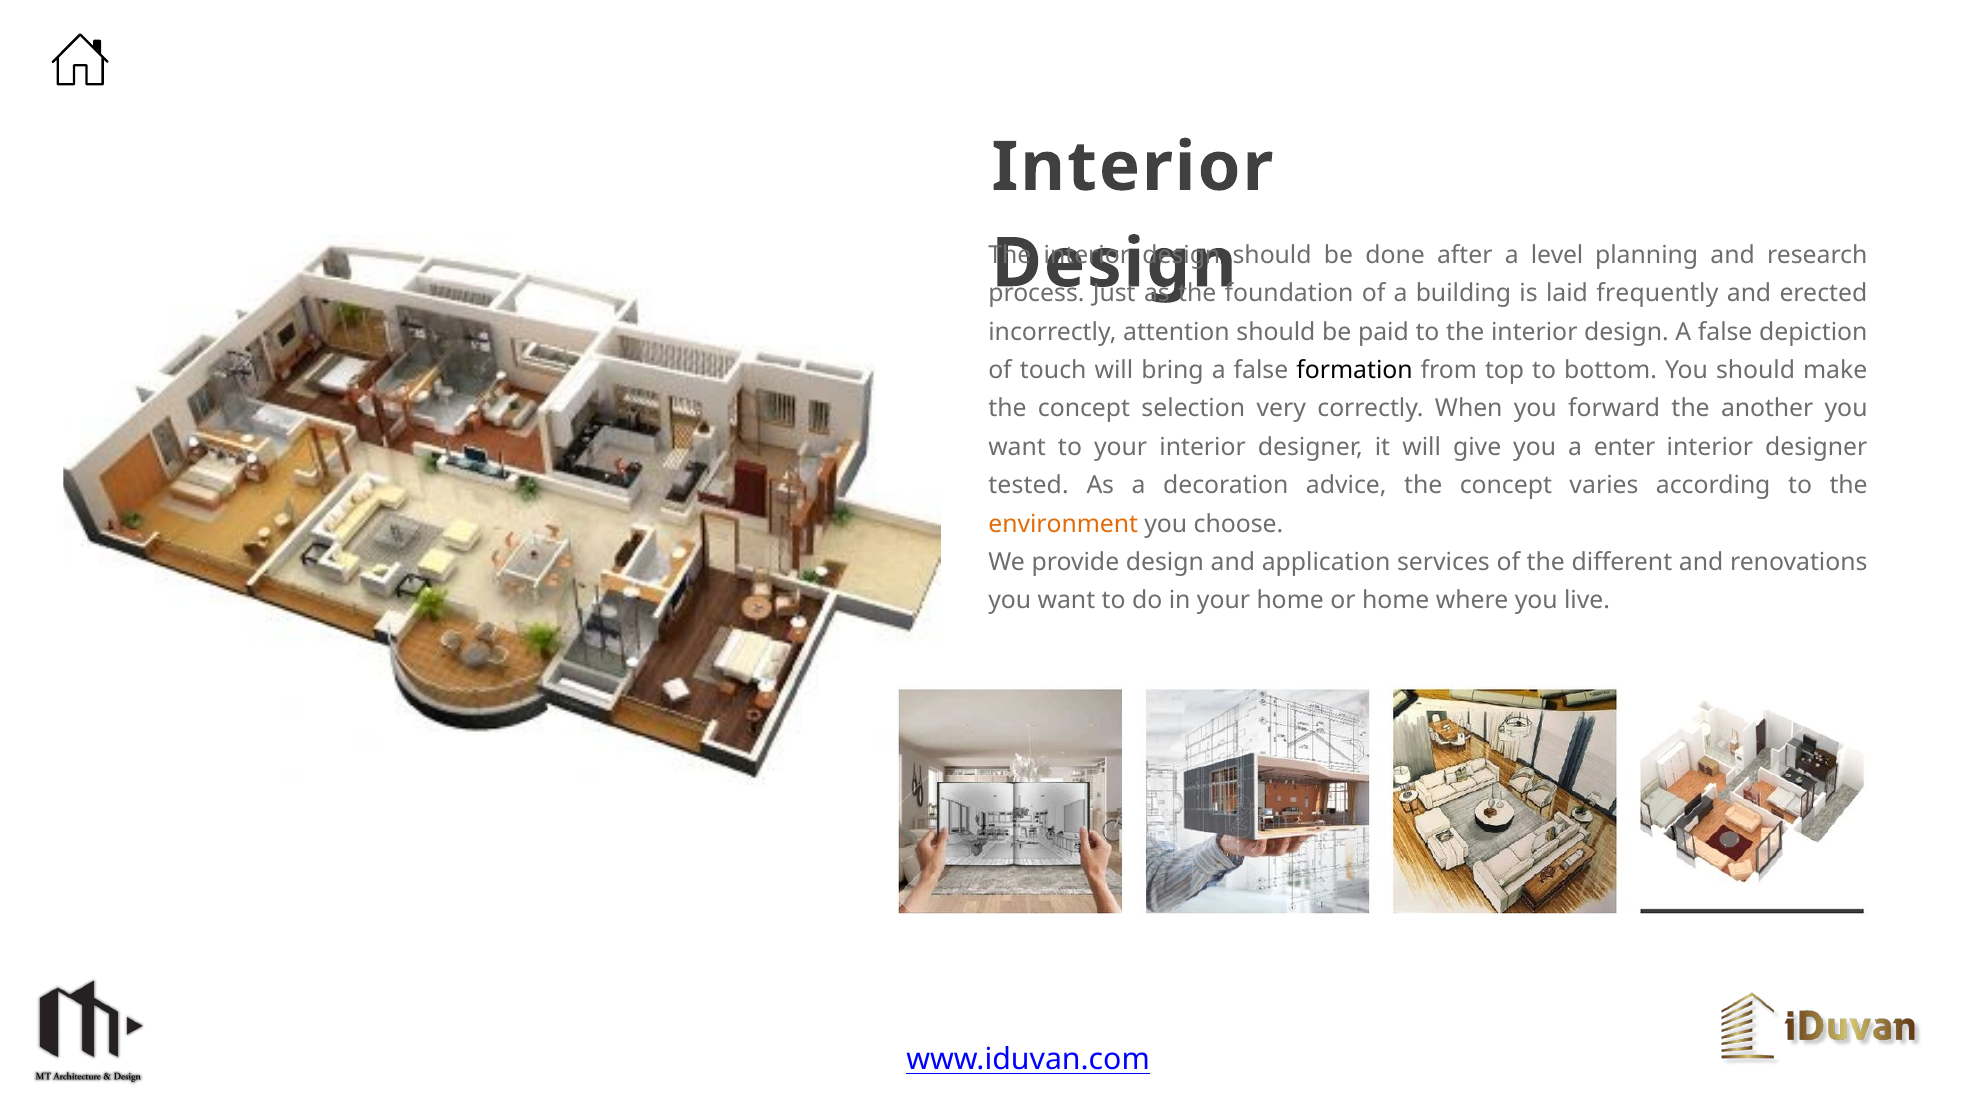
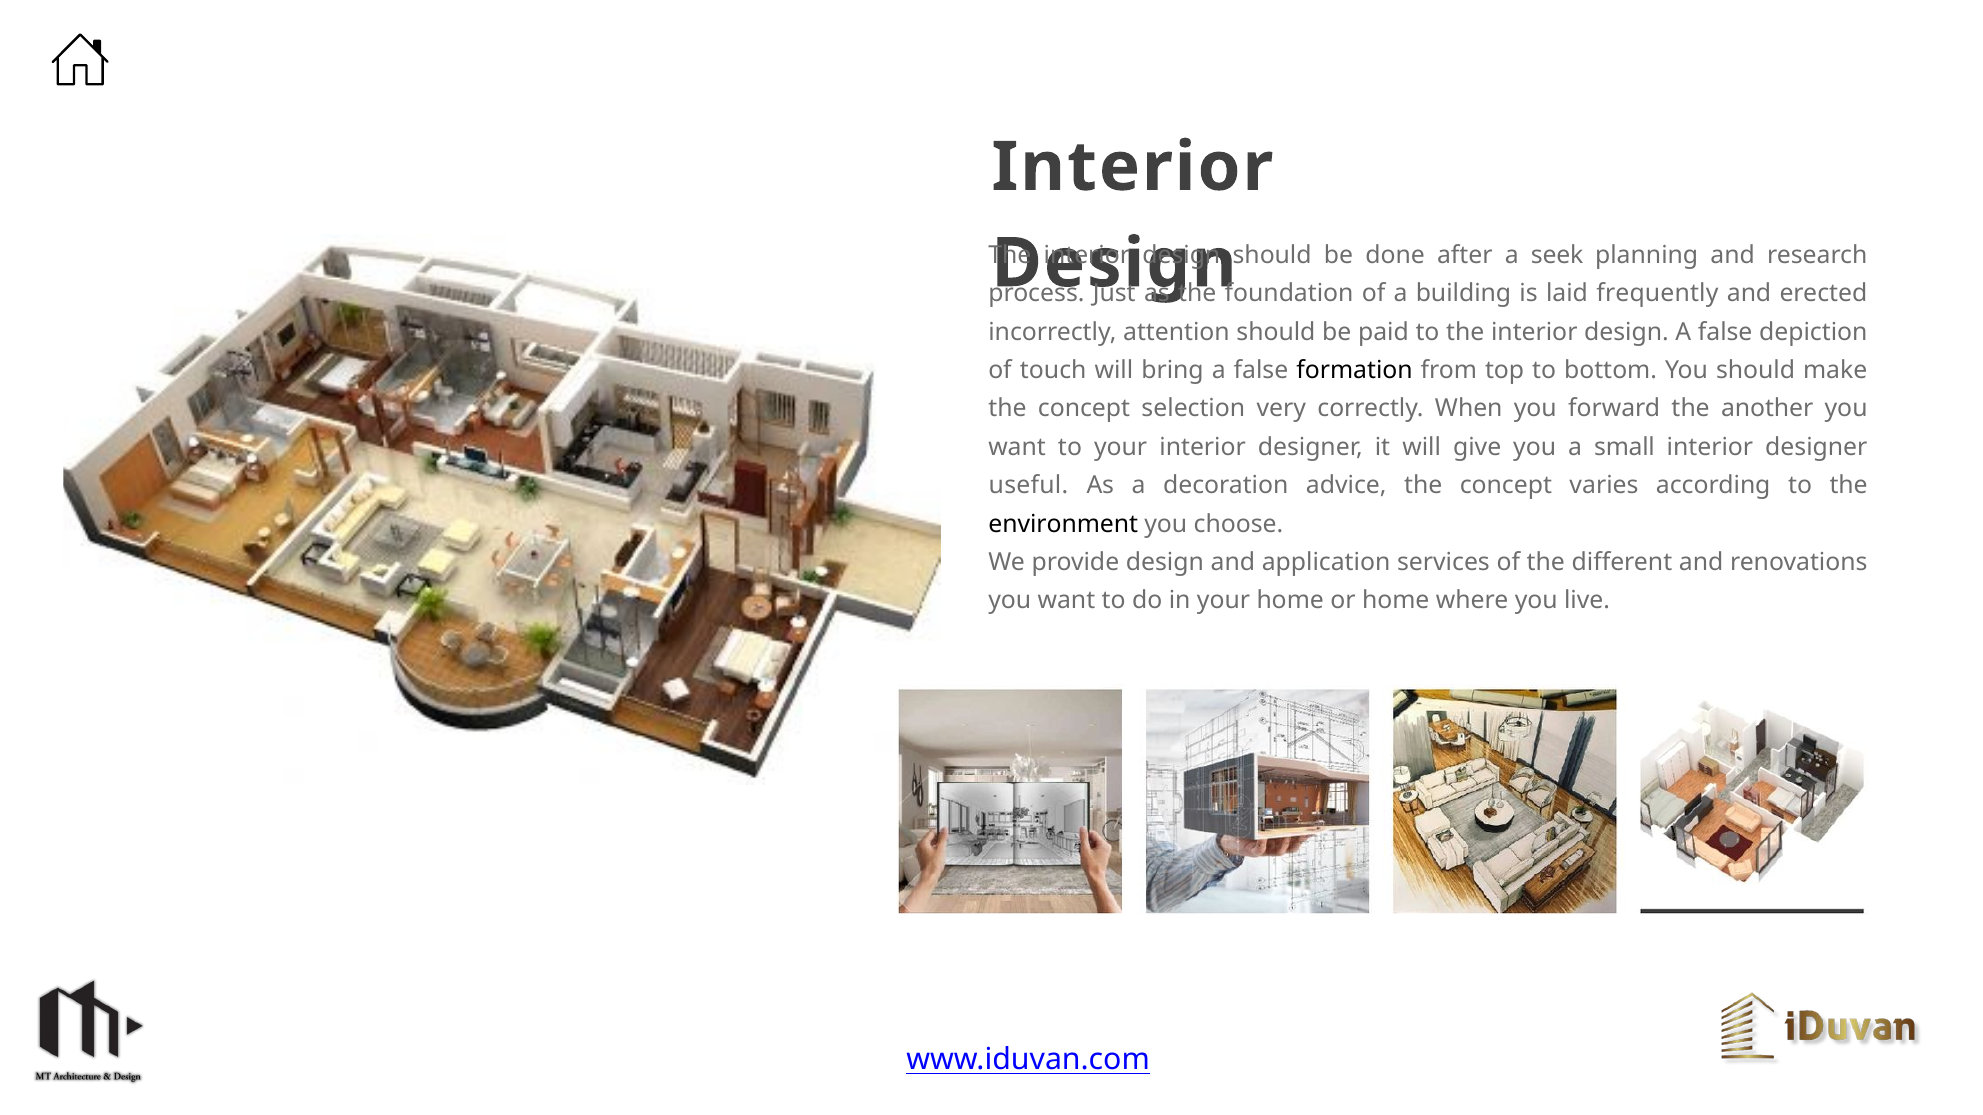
level: level -> seek
enter: enter -> small
tested: tested -> useful
environment colour: orange -> black
